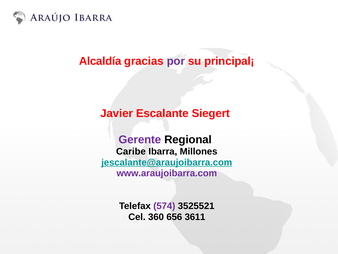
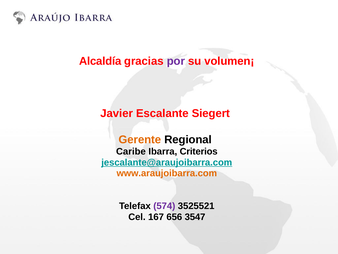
principal¡: principal¡ -> volumen¡
Gerente colour: purple -> orange
Millones: Millones -> Criterios
www.araujoibarra.com colour: purple -> orange
360: 360 -> 167
3611: 3611 -> 3547
